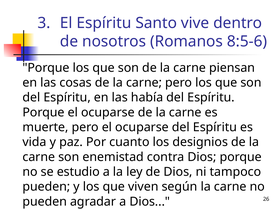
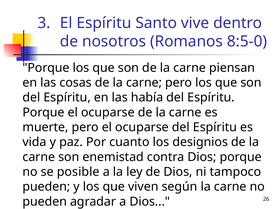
8:5-6: 8:5-6 -> 8:5-0
estudio: estudio -> posible
